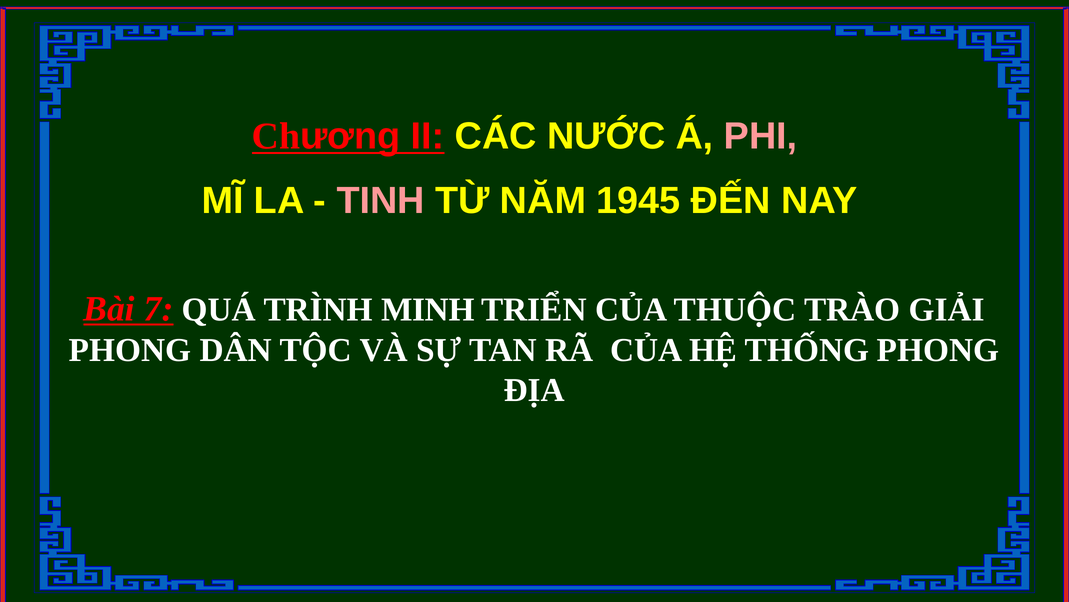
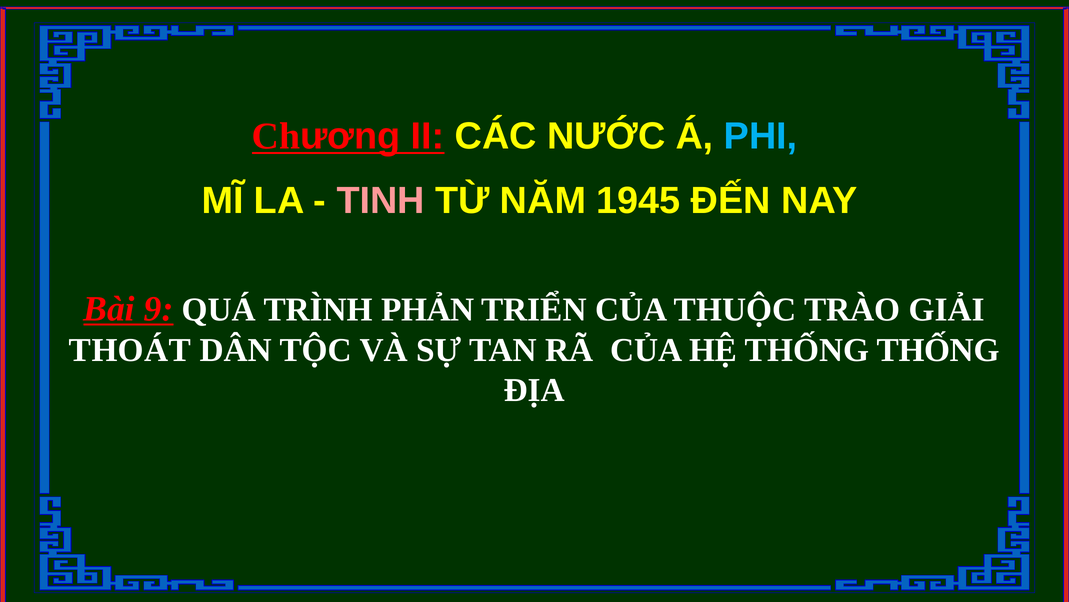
PHI colour: pink -> light blue
7: 7 -> 9
MINH: MINH -> PHẢN
PHONG at (130, 350): PHONG -> THOÁT
THỐNG PHONG: PHONG -> THỐNG
